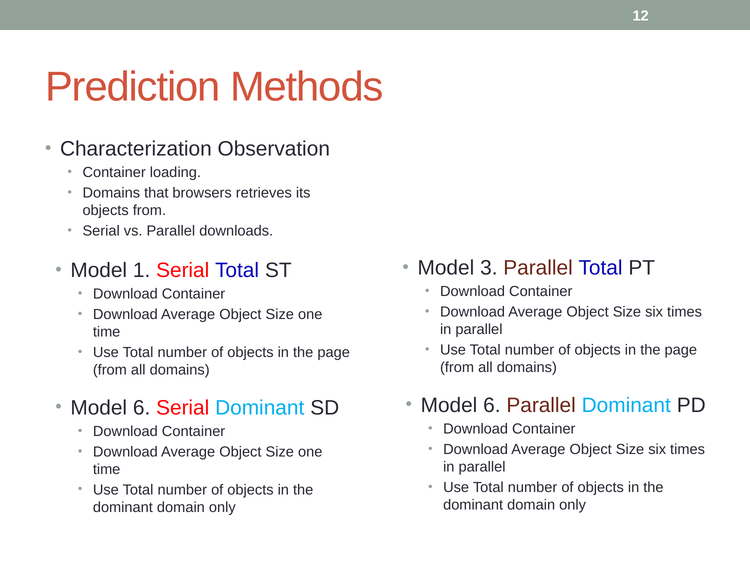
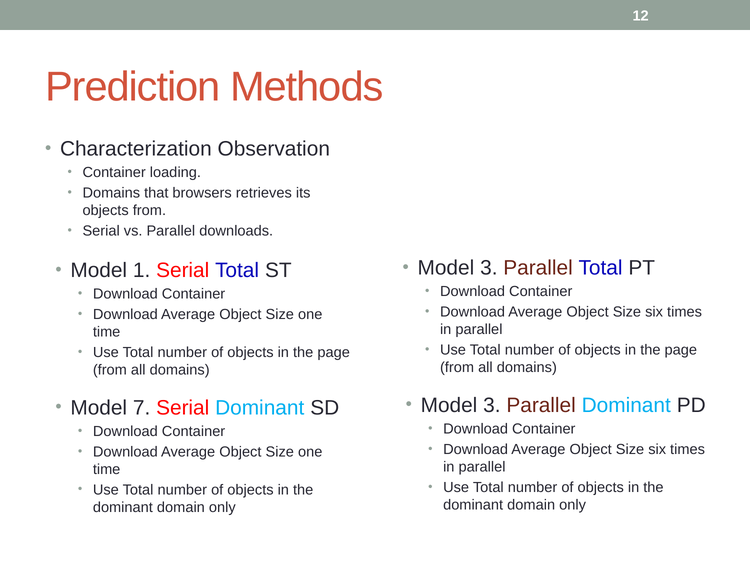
6 at (492, 406): 6 -> 3
6 at (142, 408): 6 -> 7
